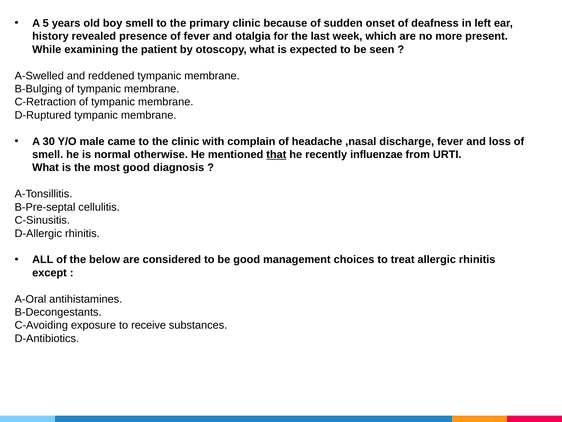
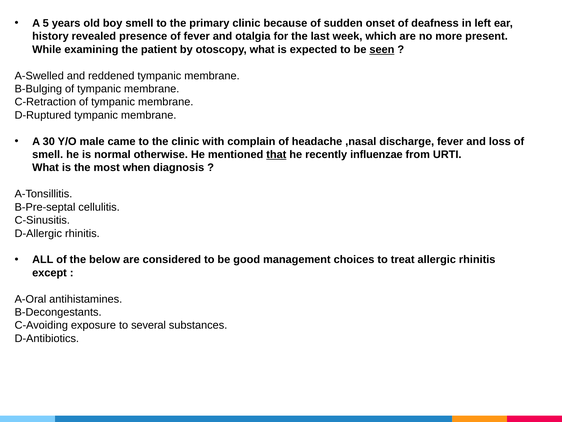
seen underline: none -> present
most good: good -> when
receive: receive -> several
